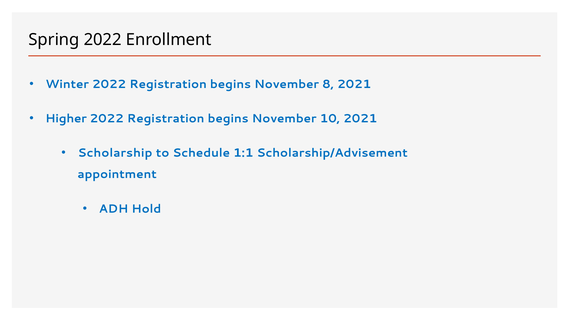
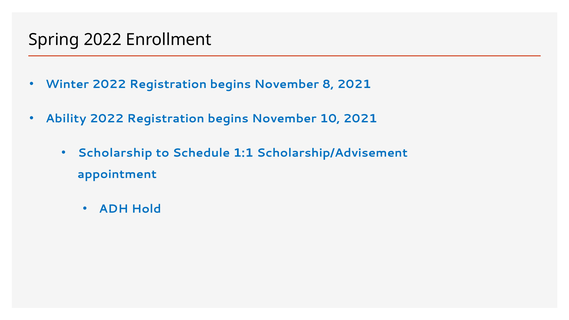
Higher: Higher -> Ability
